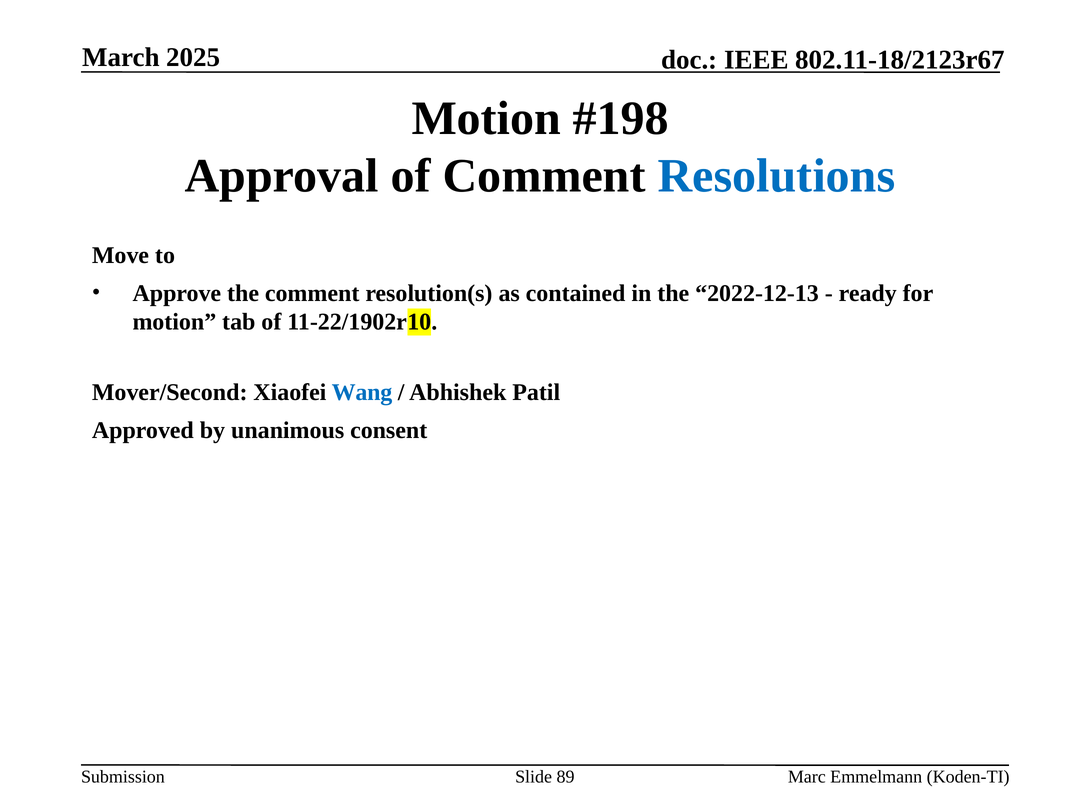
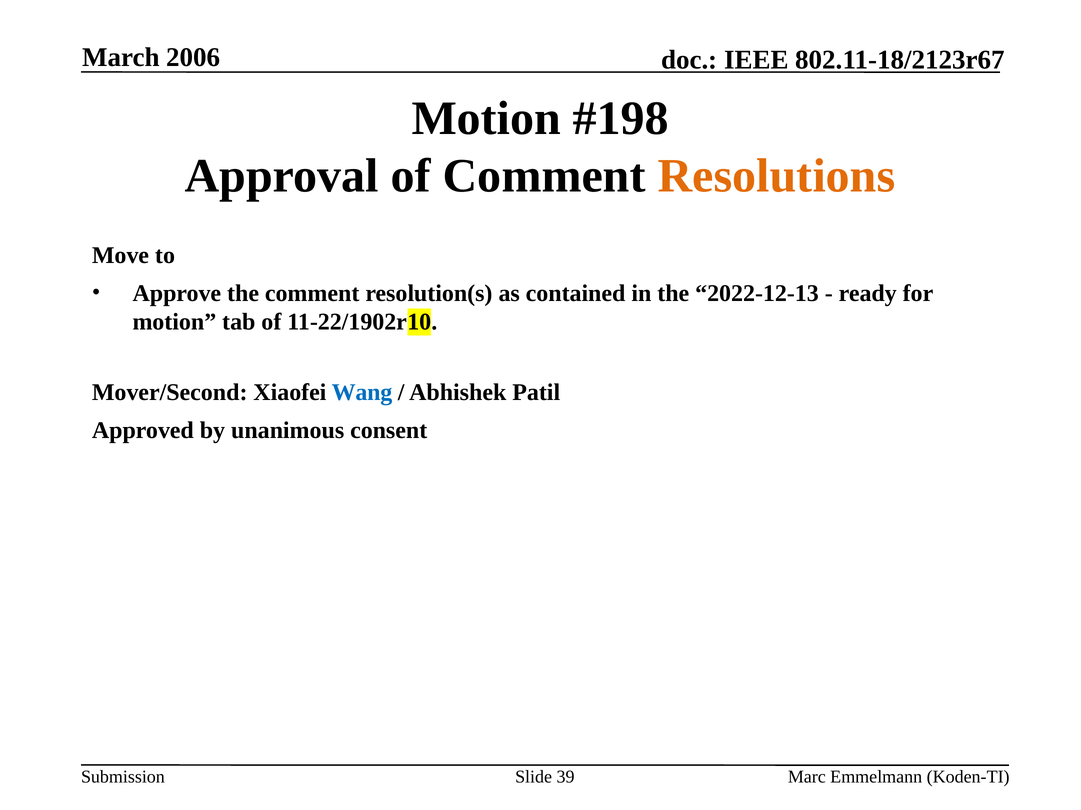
2025: 2025 -> 2006
Resolutions colour: blue -> orange
89: 89 -> 39
